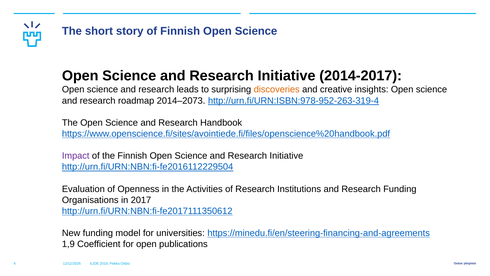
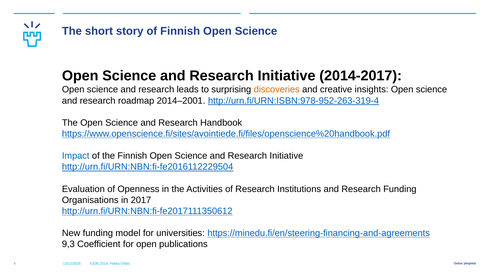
2014–2073: 2014–2073 -> 2014–2001
Impact colour: purple -> blue
1,9: 1,9 -> 9,3
